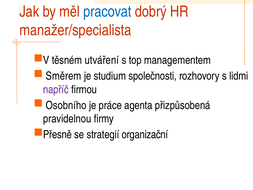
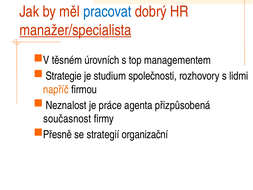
manažer/specialista underline: none -> present
utváření: utváření -> úrovních
Směrem: Směrem -> Strategie
napříč colour: purple -> orange
Osobního: Osobního -> Neznalost
pravidelnou: pravidelnou -> současnost
